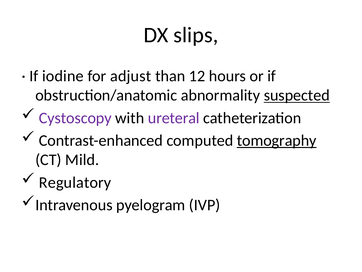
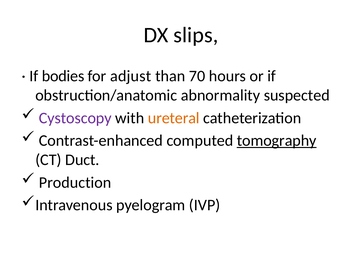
iodine: iodine -> bodies
12: 12 -> 70
suspected underline: present -> none
ureteral colour: purple -> orange
Mild: Mild -> Duct
Regulatory: Regulatory -> Production
